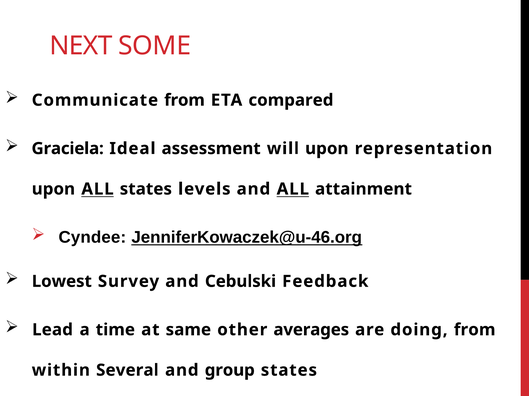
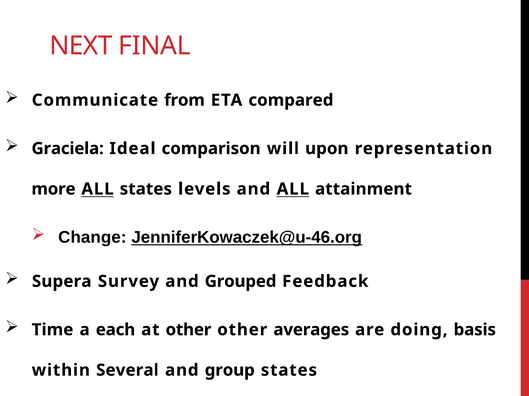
SOME: SOME -> FINAL
assessment: assessment -> comparison
upon at (53, 189): upon -> more
Cyndee: Cyndee -> Change
Lowest: Lowest -> Supera
Cebulski: Cebulski -> Grouped
Lead: Lead -> Time
time: time -> each
at same: same -> other
doing from: from -> basis
